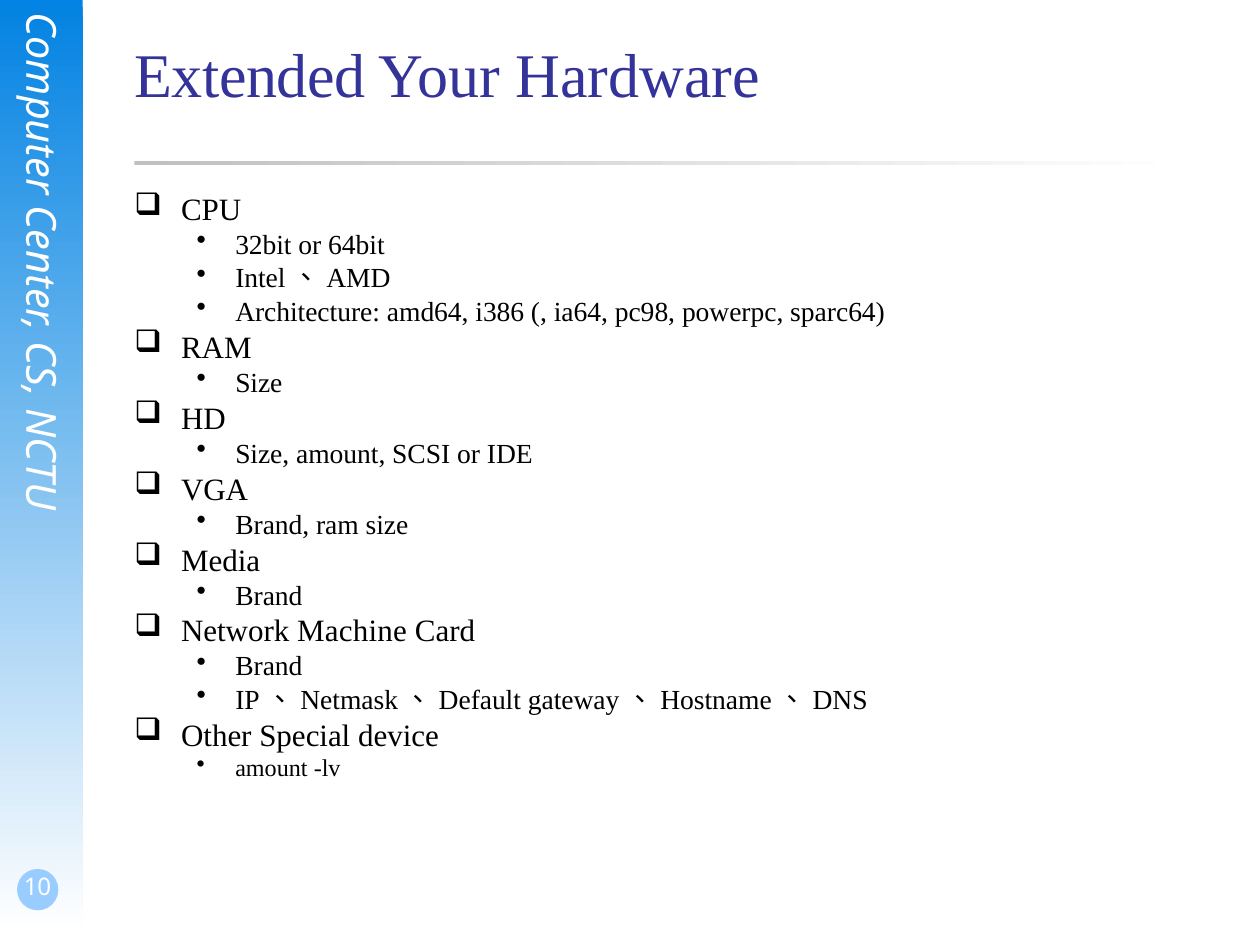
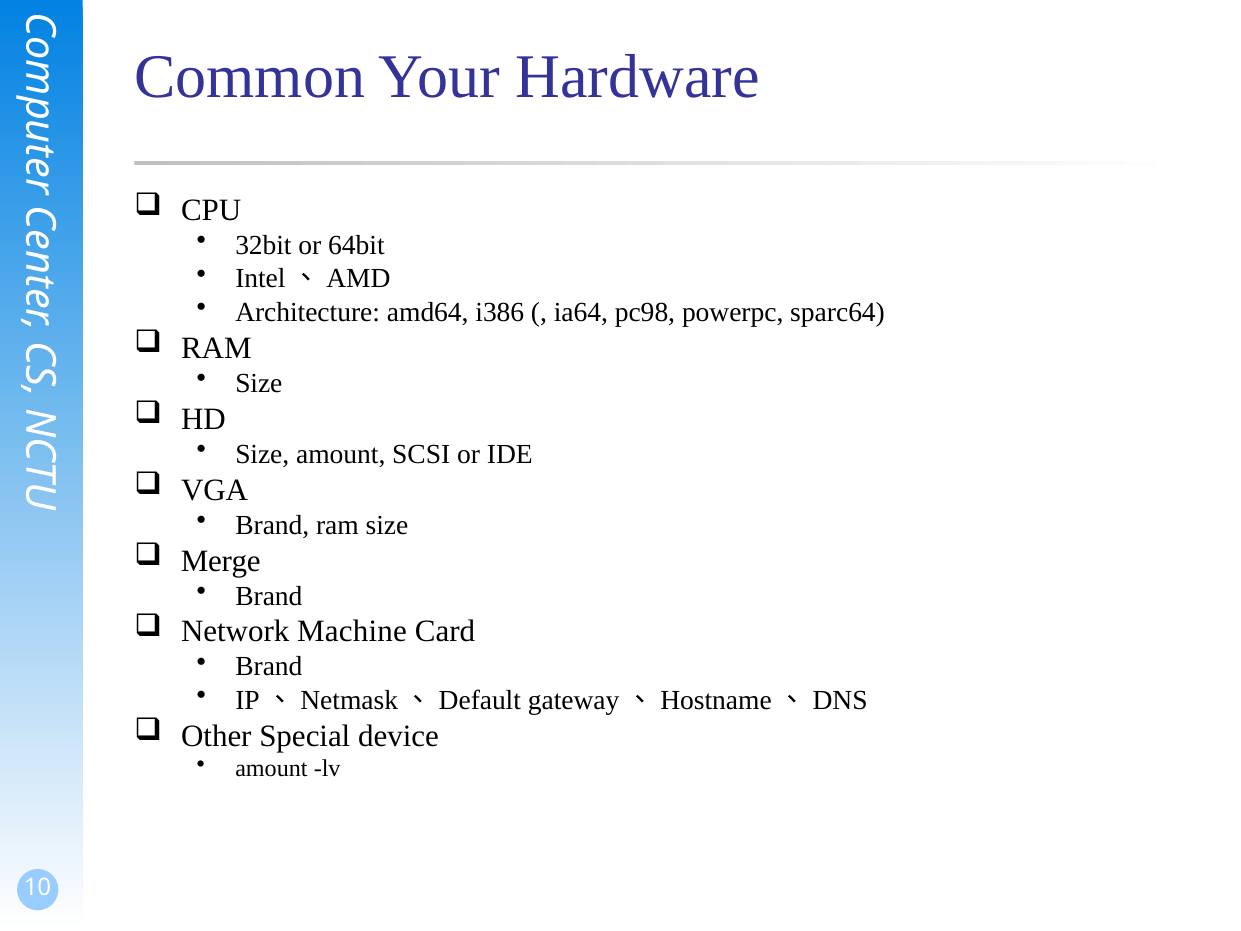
Extended: Extended -> Common
Media: Media -> Merge
